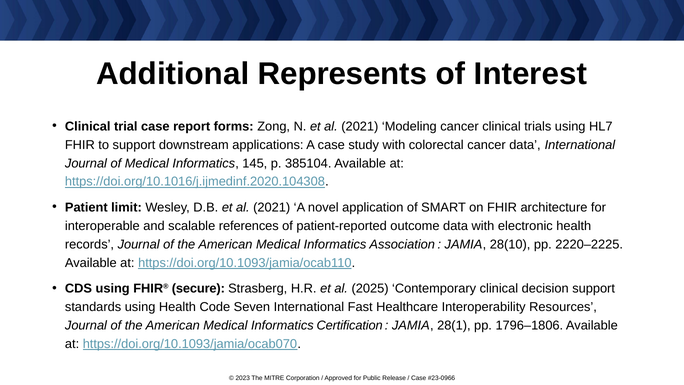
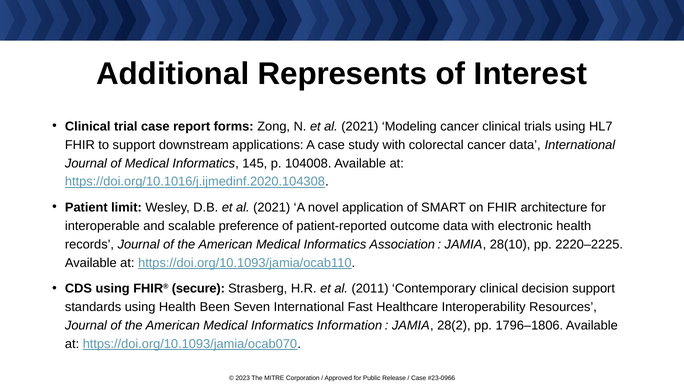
385104: 385104 -> 104008
references: references -> preference
2025: 2025 -> 2011
Code: Code -> Been
Certification: Certification -> Information
28(1: 28(1 -> 28(2
